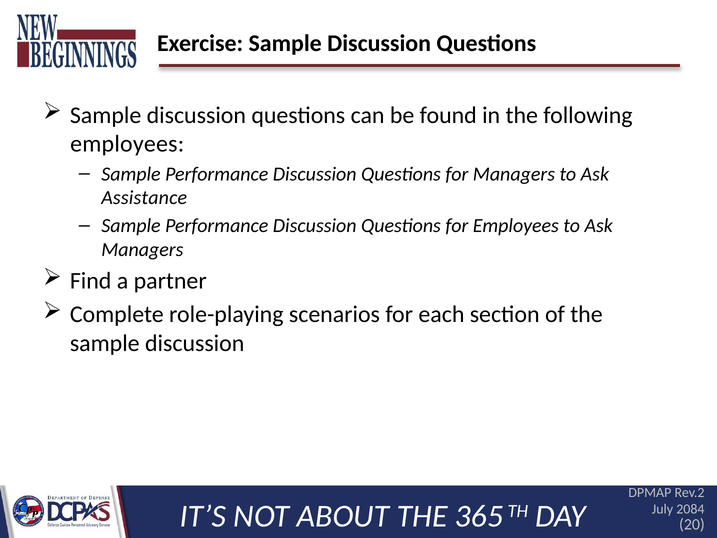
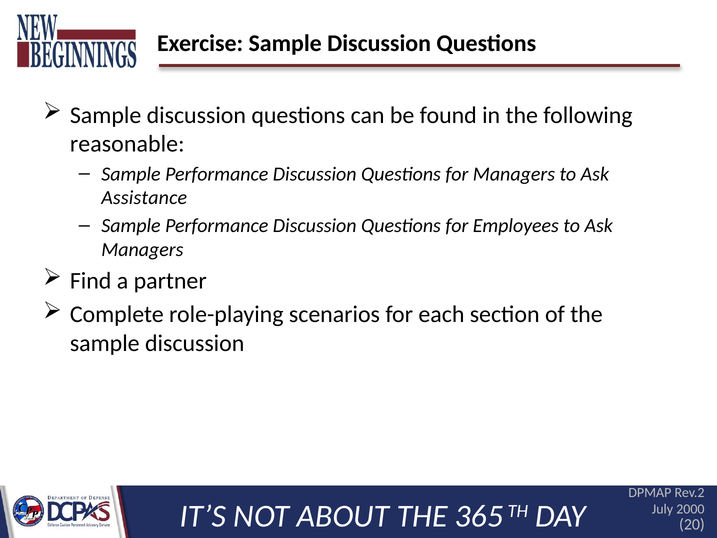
employees at (127, 144): employees -> reasonable
2084: 2084 -> 2000
